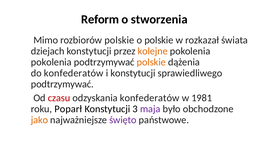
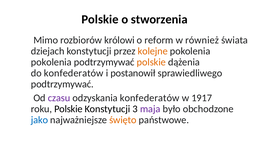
Reform at (100, 19): Reform -> Polskie
rozbiorów polskie: polskie -> królowi
o polskie: polskie -> reform
rozkazał: rozkazał -> również
i konstytucji: konstytucji -> postanowił
czasu colour: red -> purple
1981: 1981 -> 1917
roku Poparł: Poparł -> Polskie
jako colour: orange -> blue
święto colour: purple -> orange
